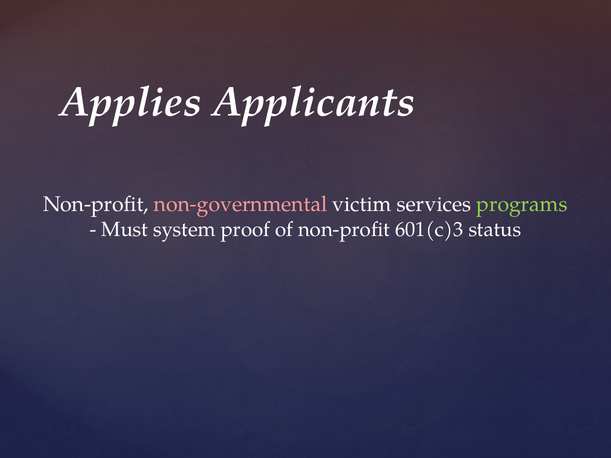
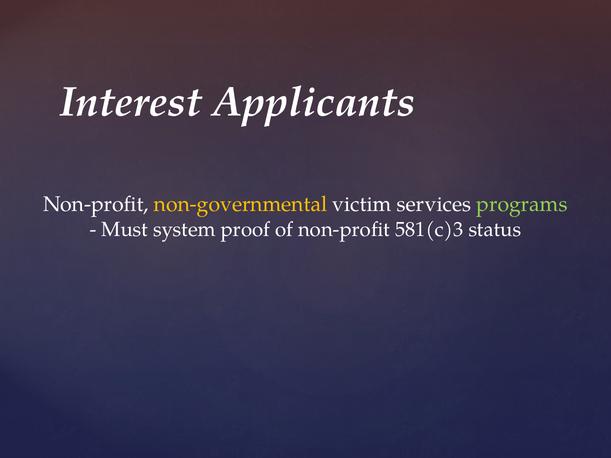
Applies: Applies -> Interest
non-governmental colour: pink -> yellow
601(c)3: 601(c)3 -> 581(c)3
